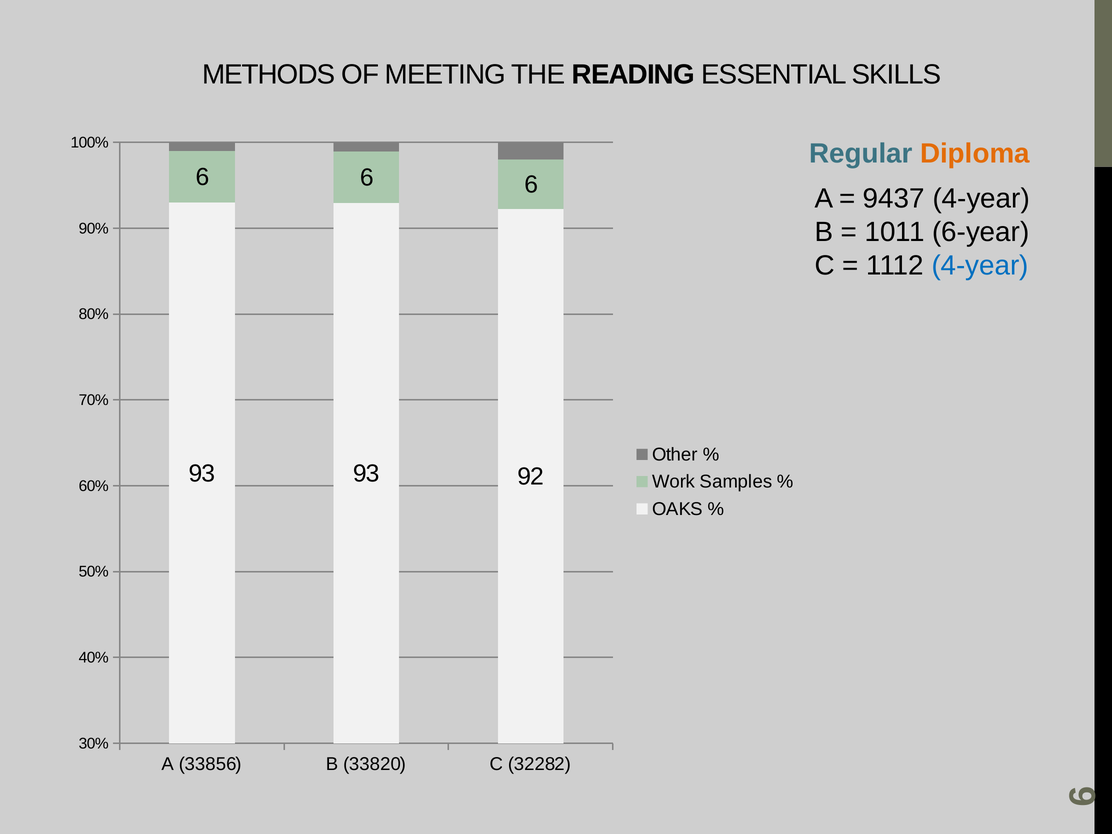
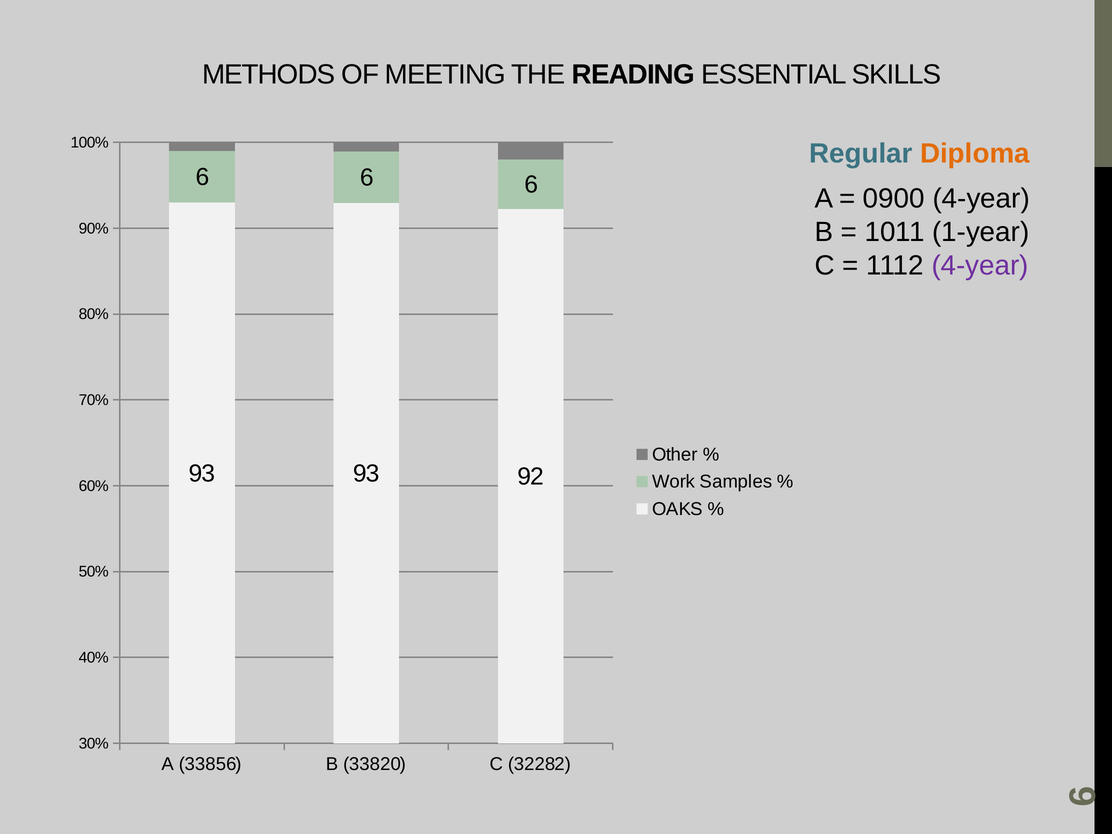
9437: 9437 -> 0900
6-year: 6-year -> 1-year
4-year at (980, 265) colour: blue -> purple
